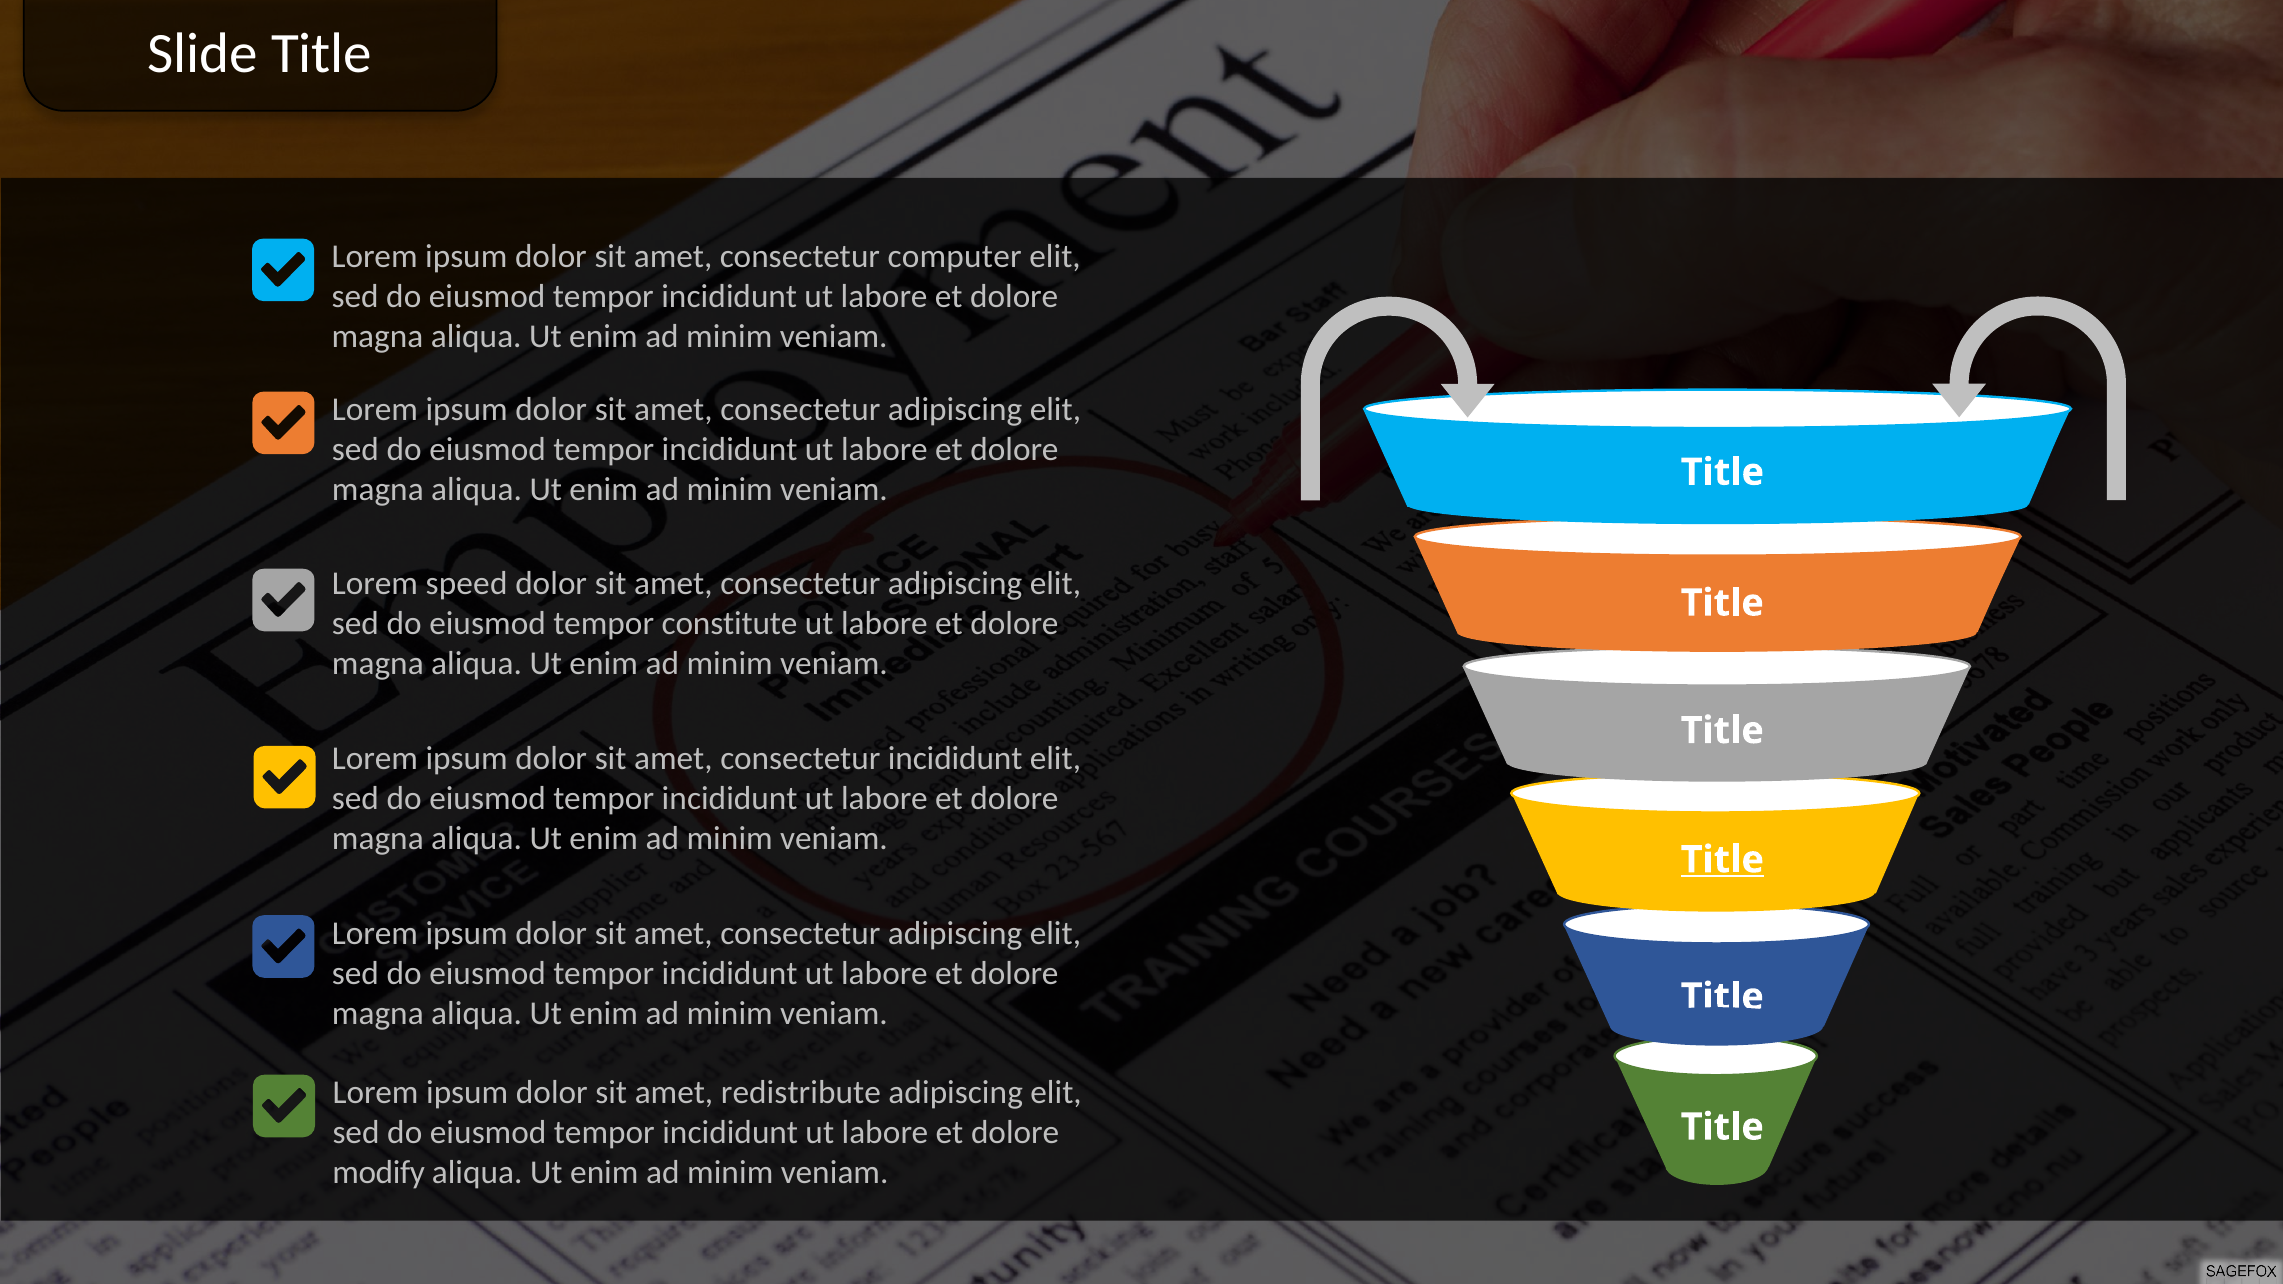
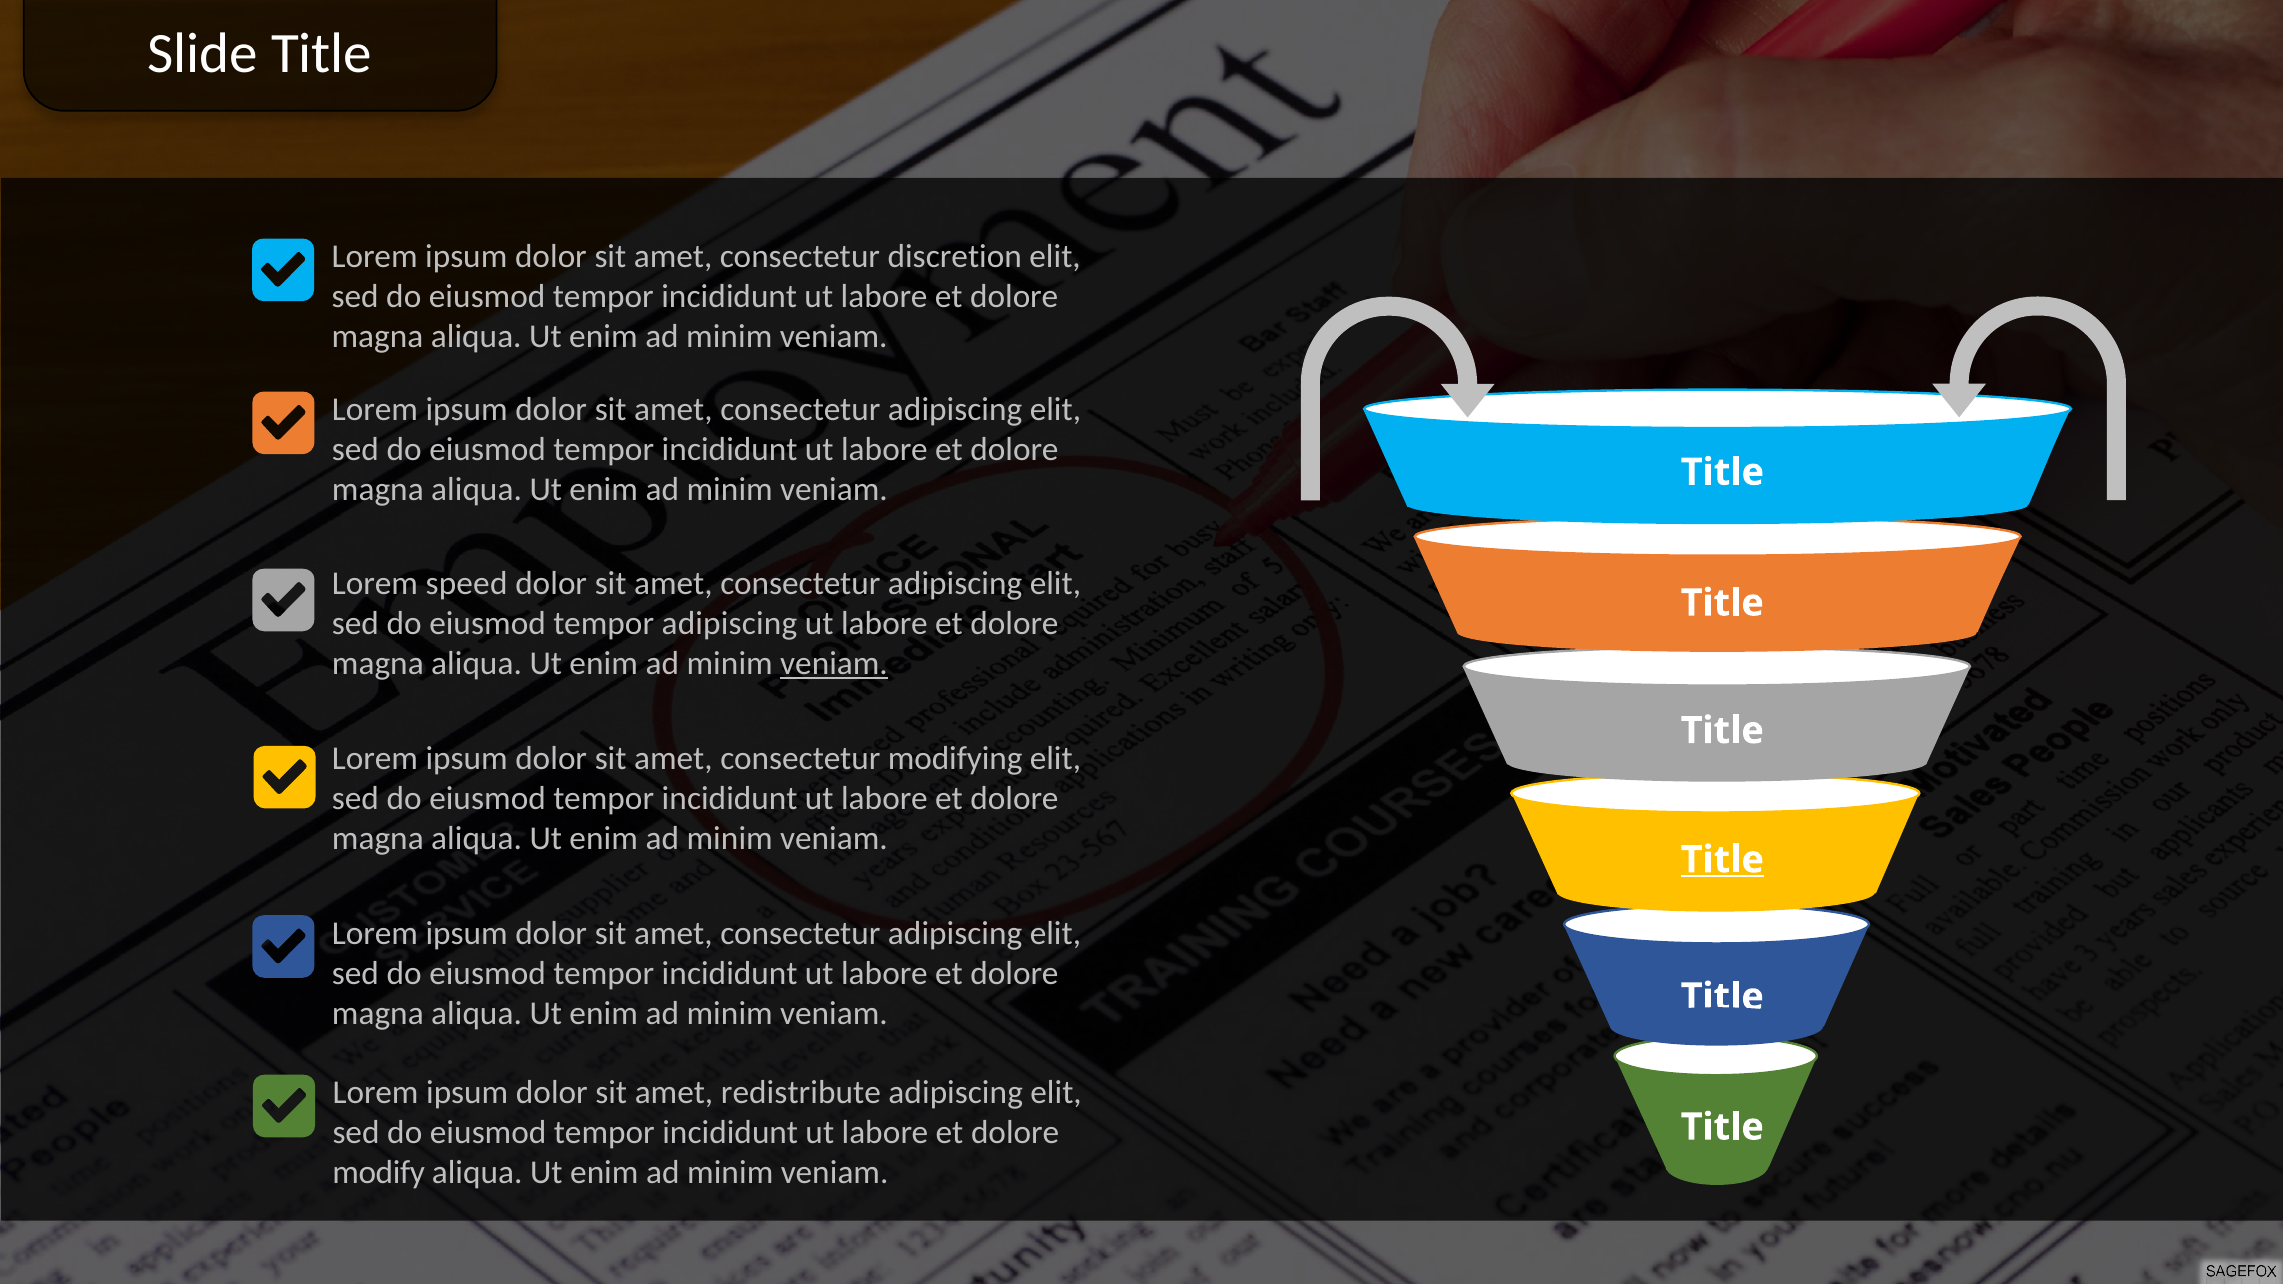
computer: computer -> discretion
tempor constitute: constitute -> adipiscing
veniam at (834, 664) underline: none -> present
consectetur incididunt: incididunt -> modifying
